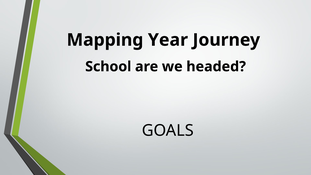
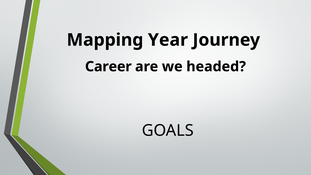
School: School -> Career
